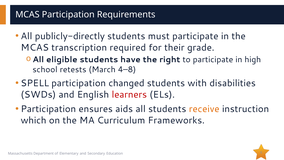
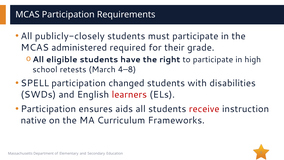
publicly-directly: publicly-directly -> publicly-closely
transcription: transcription -> administered
receive colour: orange -> red
which: which -> native
